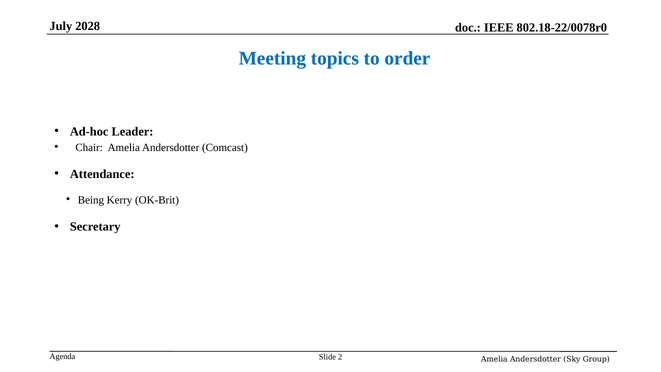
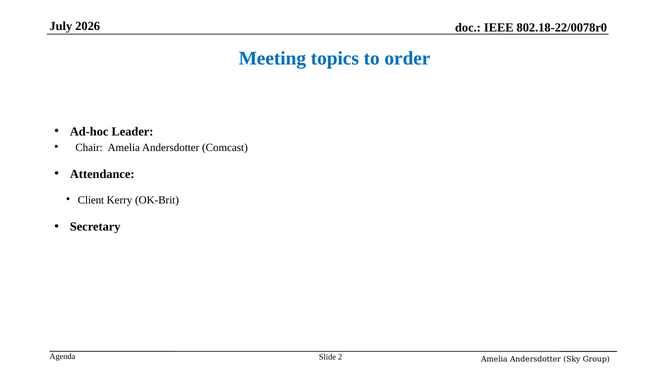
2028: 2028 -> 2026
Being: Being -> Client
